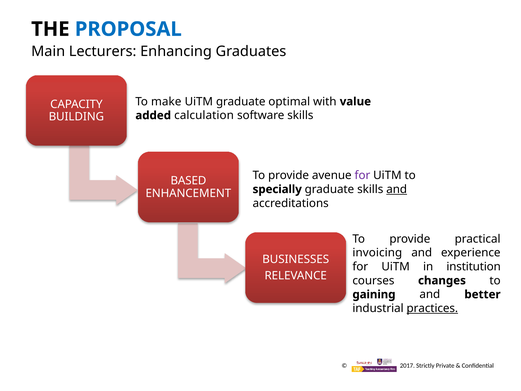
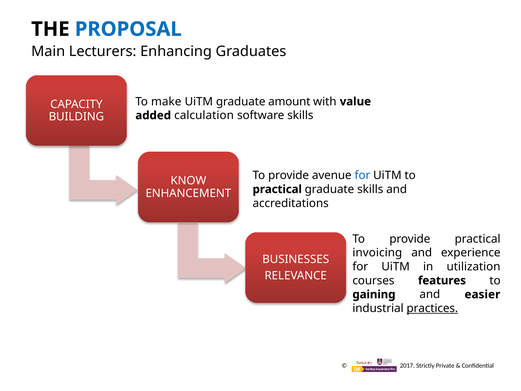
optimal: optimal -> amount
for at (362, 175) colour: purple -> blue
BASED: BASED -> KNOW
specially at (277, 189): specially -> practical
and at (397, 189) underline: present -> none
institution: institution -> utilization
changes: changes -> features
better: better -> easier
